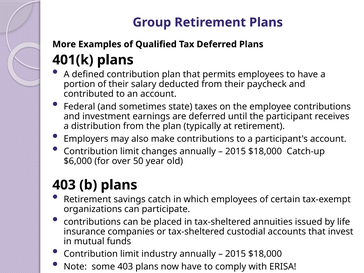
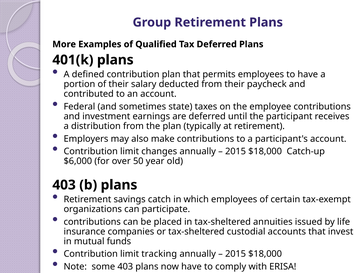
industry: industry -> tracking
